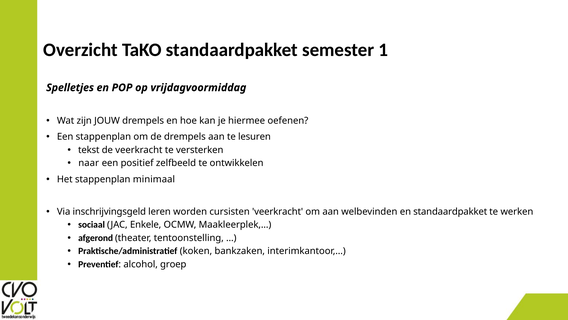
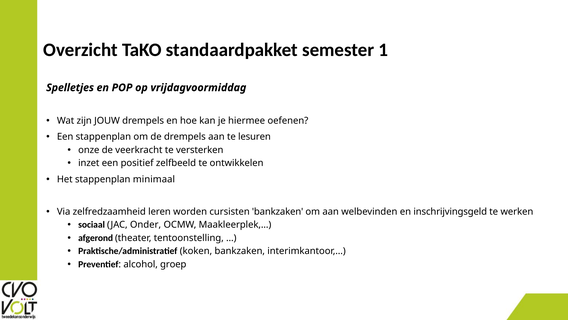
tekst: tekst -> onze
naar: naar -> inzet
inschrijvingsgeld: inschrijvingsgeld -> zelfredzaamheid
cursisten veerkracht: veerkracht -> bankzaken
en standaardpakket: standaardpakket -> inschrijvingsgeld
Enkele: Enkele -> Onder
